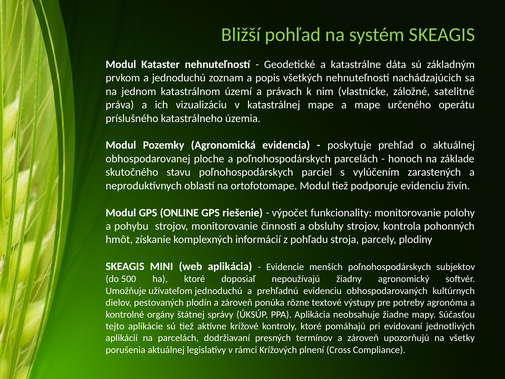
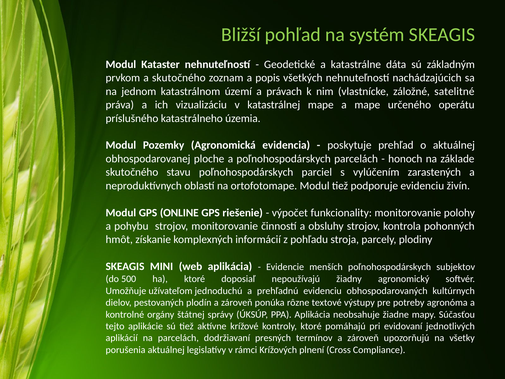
a jednoduchú: jednoduchú -> skutočného
